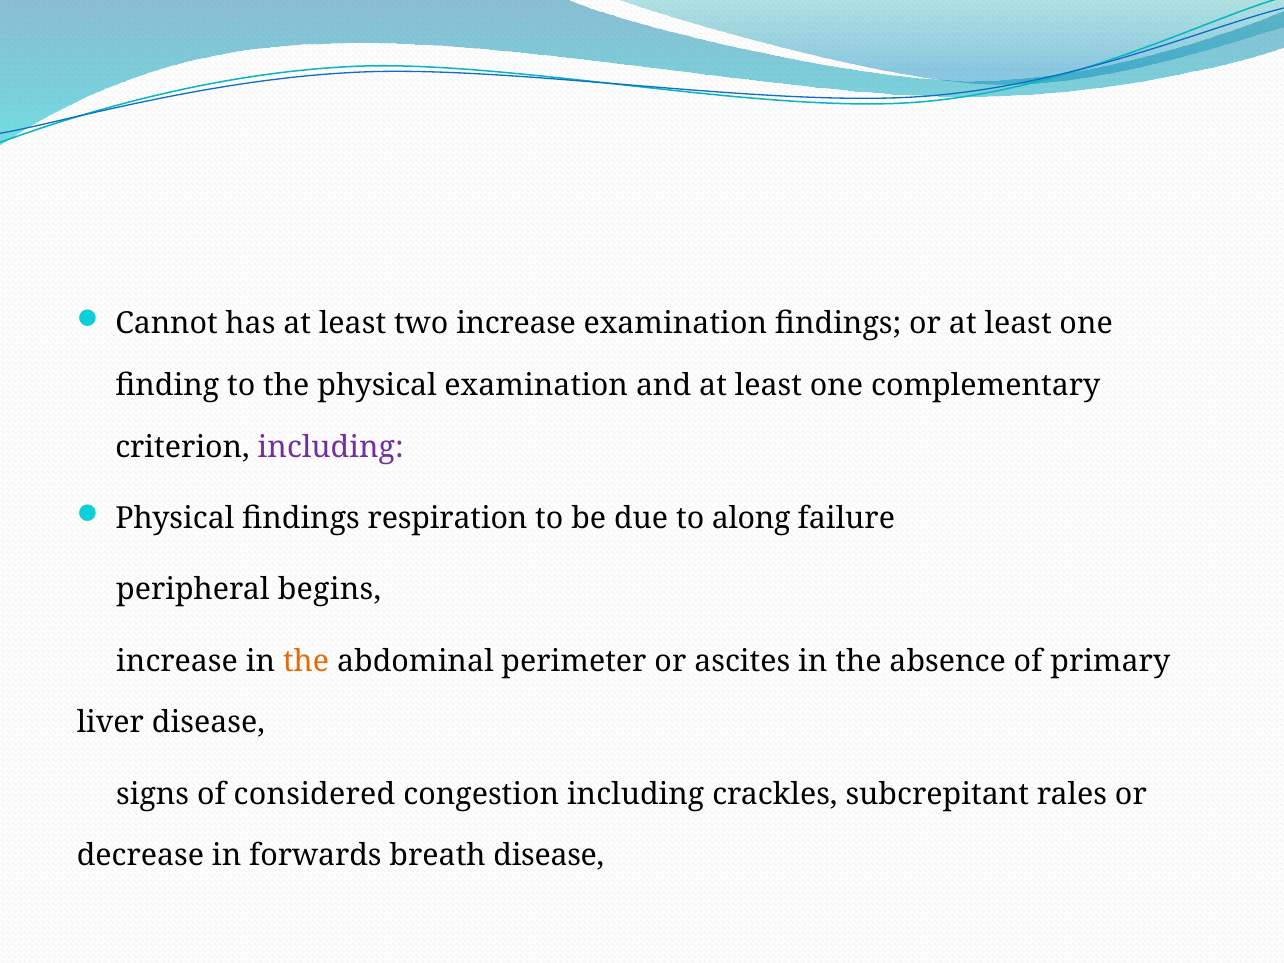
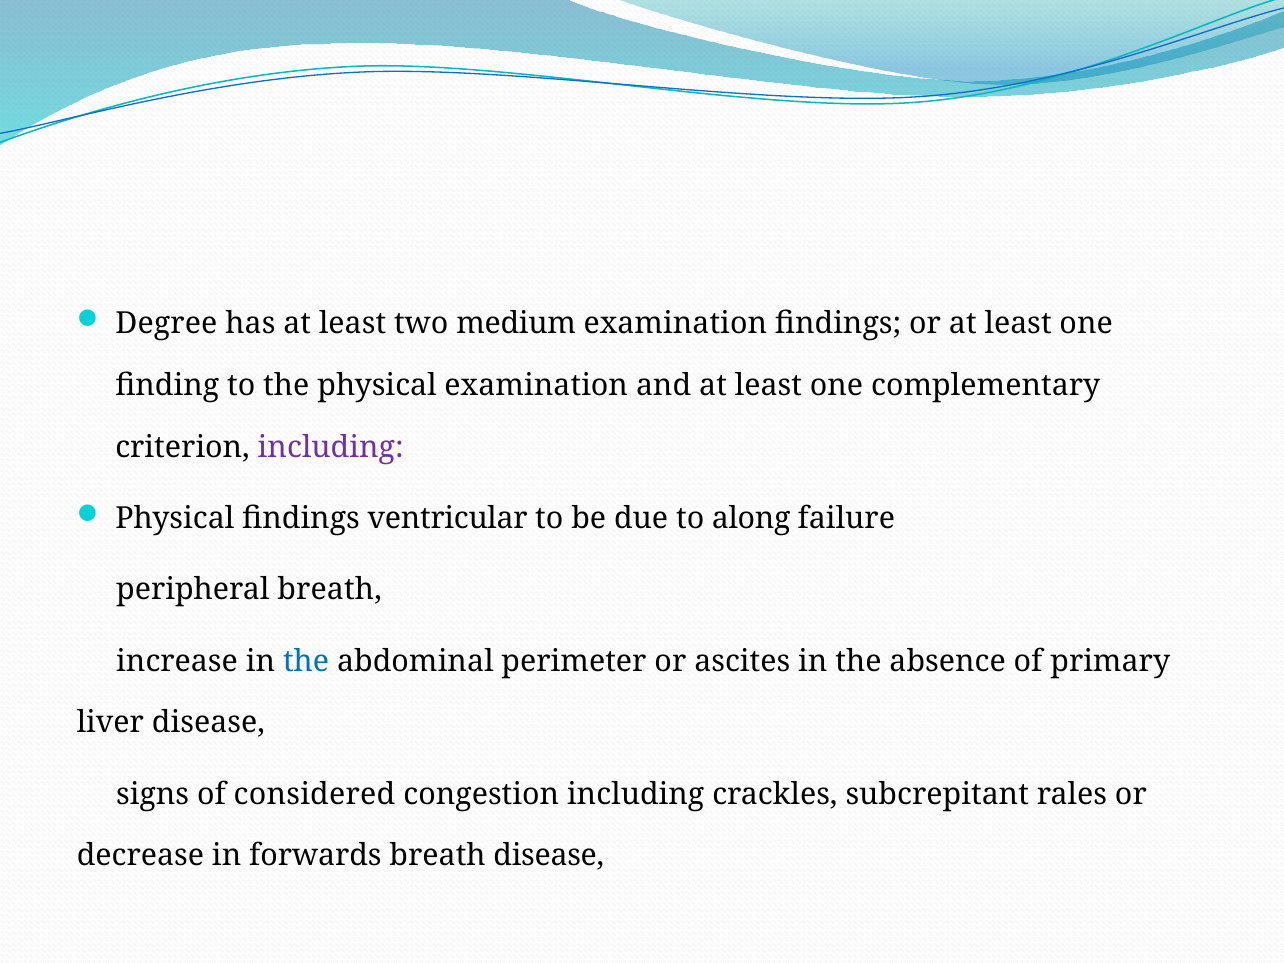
Cannot: Cannot -> Degree
two increase: increase -> medium
respiration: respiration -> ventricular
peripheral begins: begins -> breath
the at (306, 661) colour: orange -> blue
